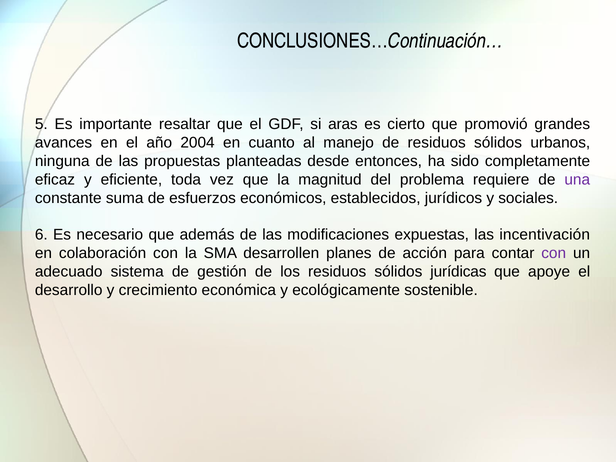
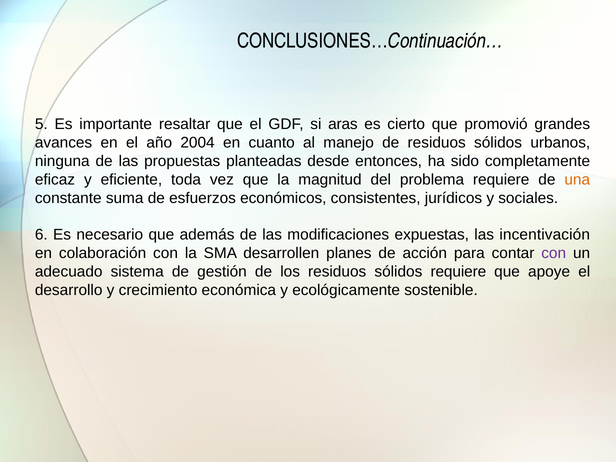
una colour: purple -> orange
establecidos: establecidos -> consistentes
sólidos jurídicas: jurídicas -> requiere
